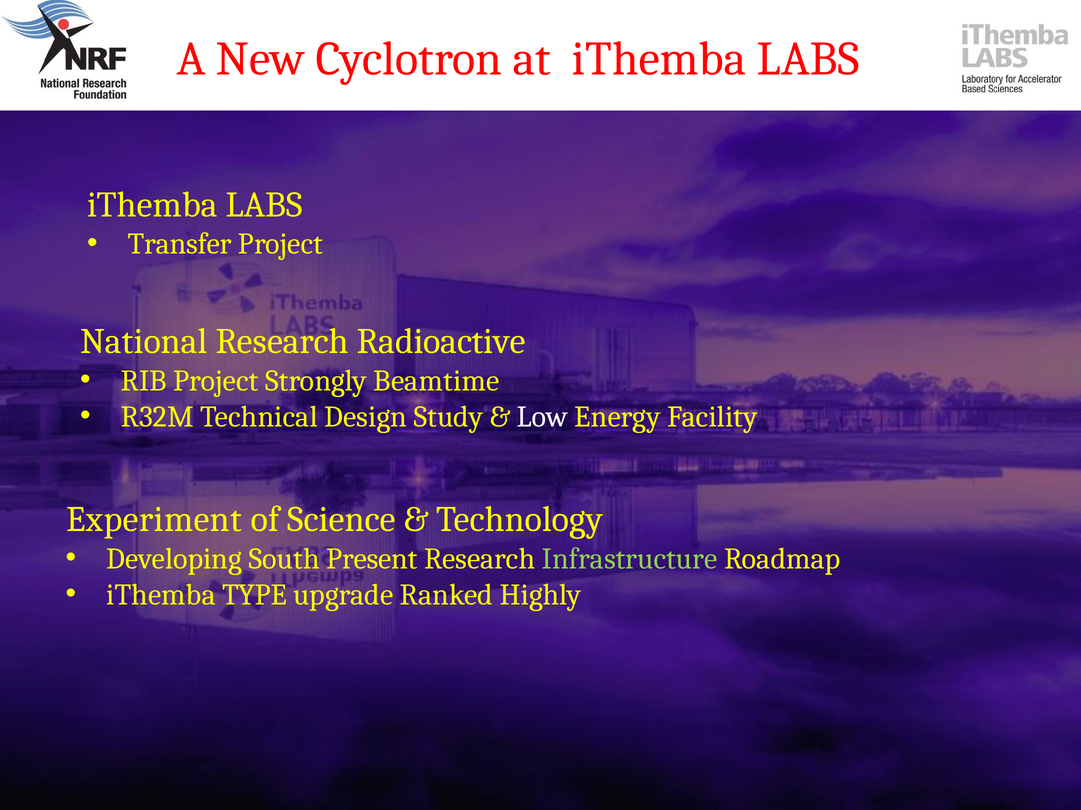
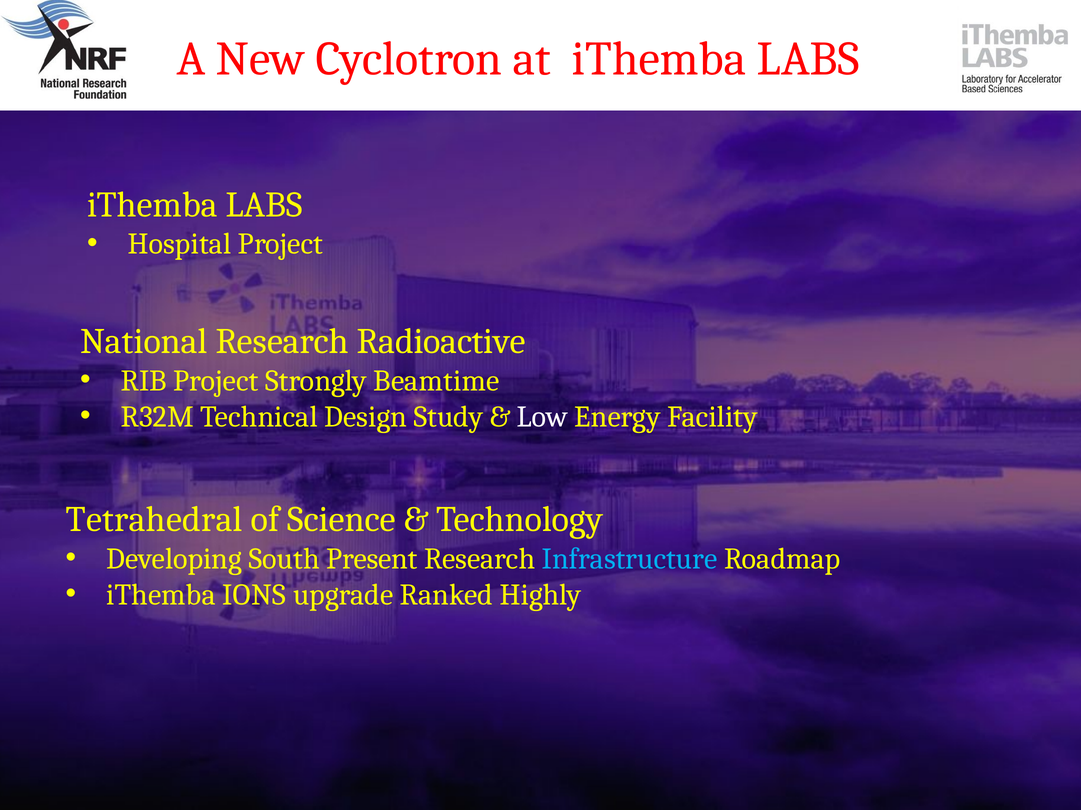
Transfer: Transfer -> Hospital
Experiment: Experiment -> Tetrahedral
Infrastructure colour: light green -> light blue
TYPE: TYPE -> IONS
